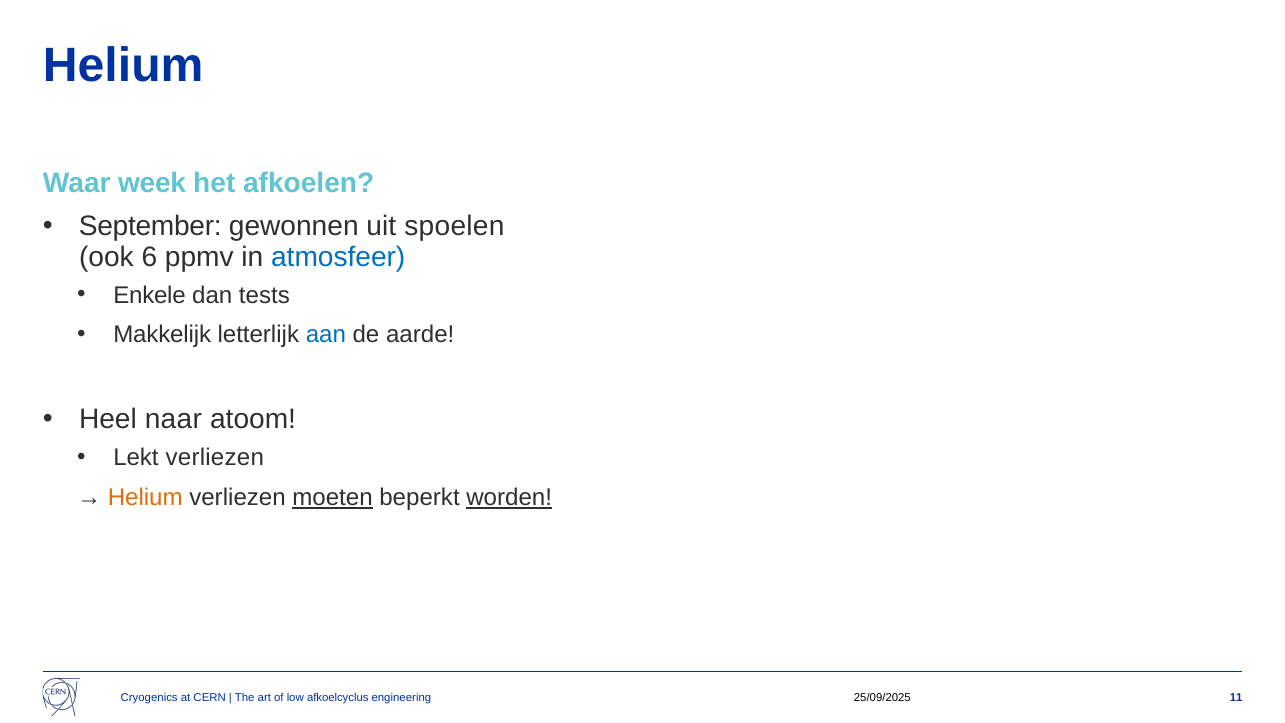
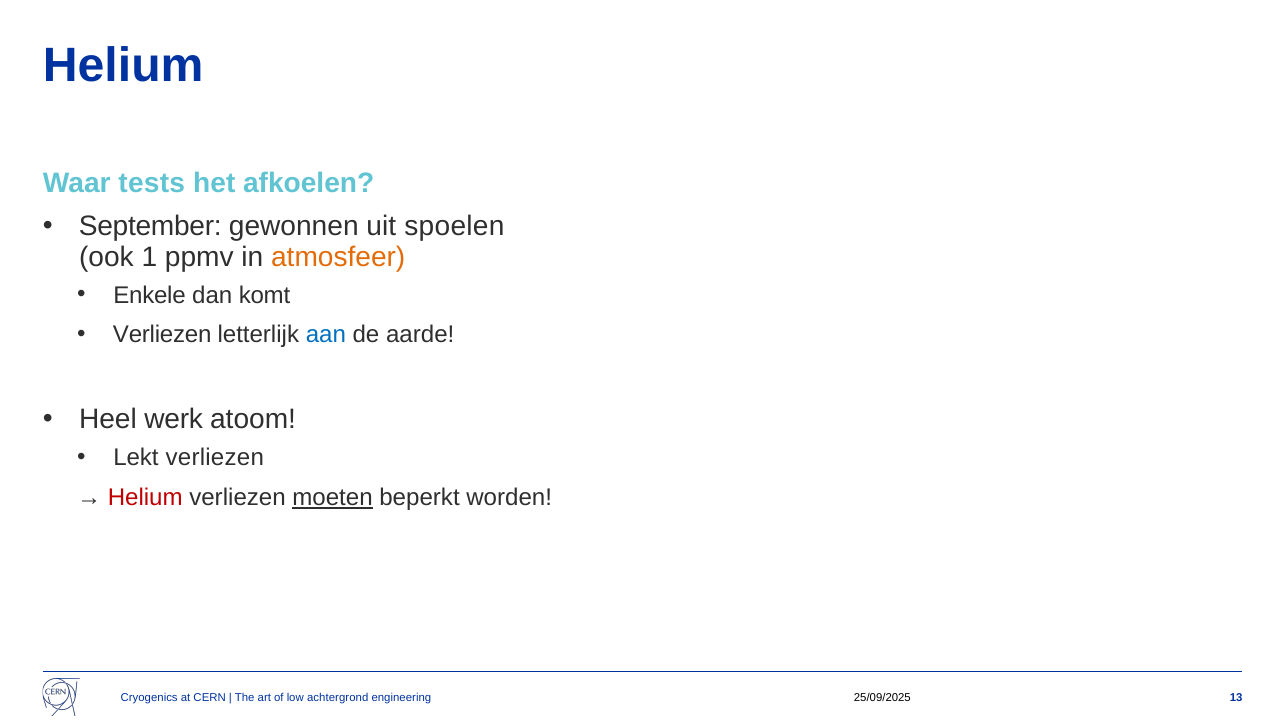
week: week -> tests
6: 6 -> 1
atmosfeer colour: blue -> orange
tests: tests -> komt
Makkelijk at (162, 335): Makkelijk -> Verliezen
naar: naar -> werk
Helium at (145, 497) colour: orange -> red
worden underline: present -> none
afkoelcyclus: afkoelcyclus -> achtergrond
11: 11 -> 13
